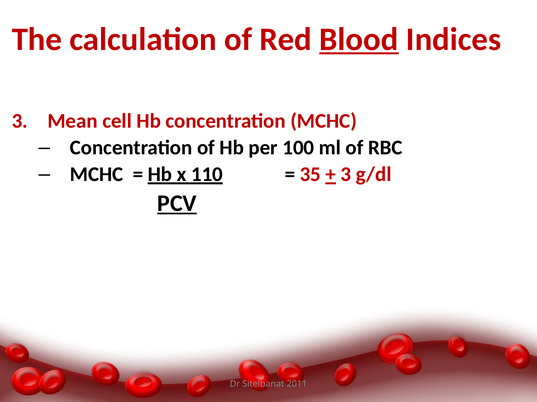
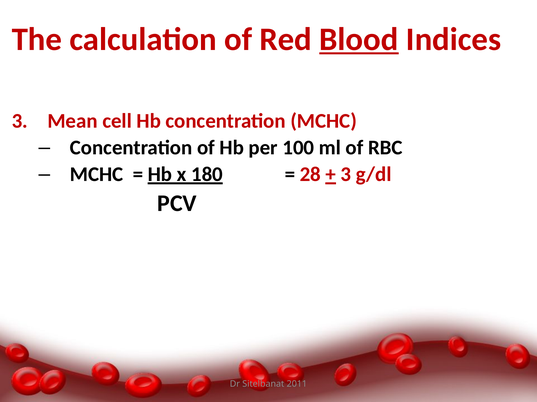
110: 110 -> 180
35: 35 -> 28
PCV underline: present -> none
